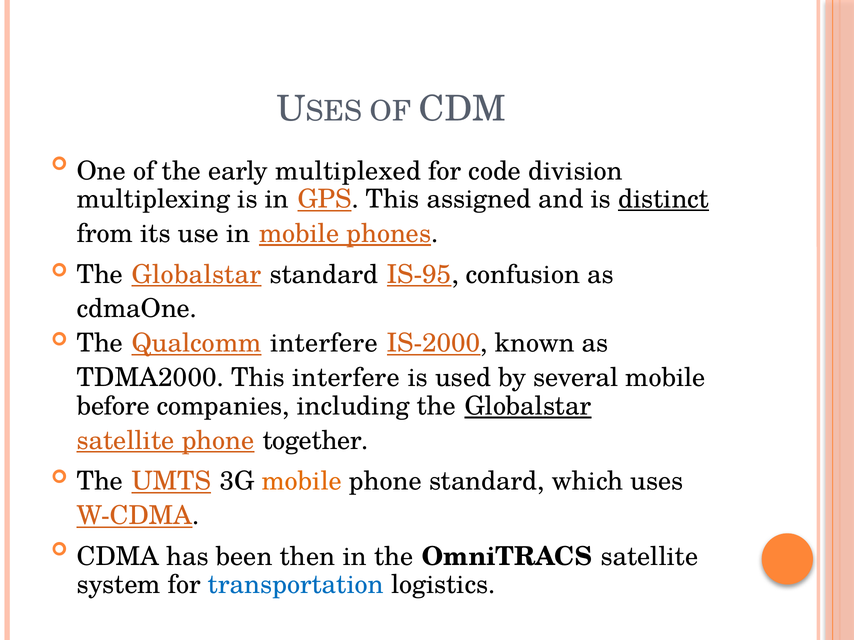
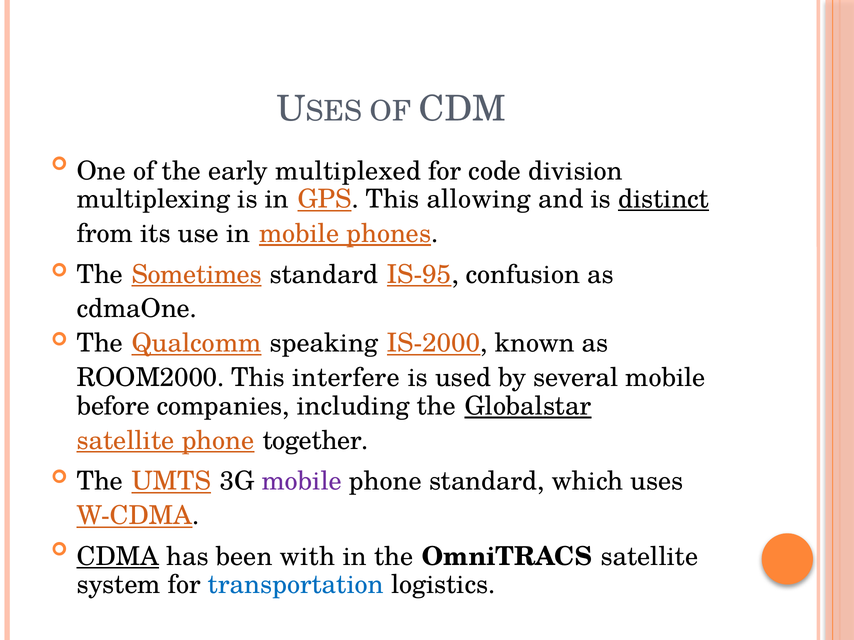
assigned: assigned -> allowing
Globalstar at (196, 275): Globalstar -> Sometimes
Qualcomm interfere: interfere -> speaking
TDMA2000: TDMA2000 -> ROOM2000
mobile at (302, 482) colour: orange -> purple
CDMA underline: none -> present
then: then -> with
